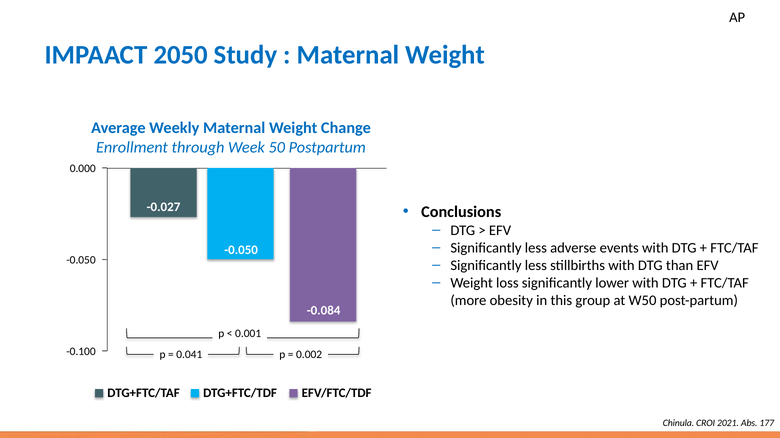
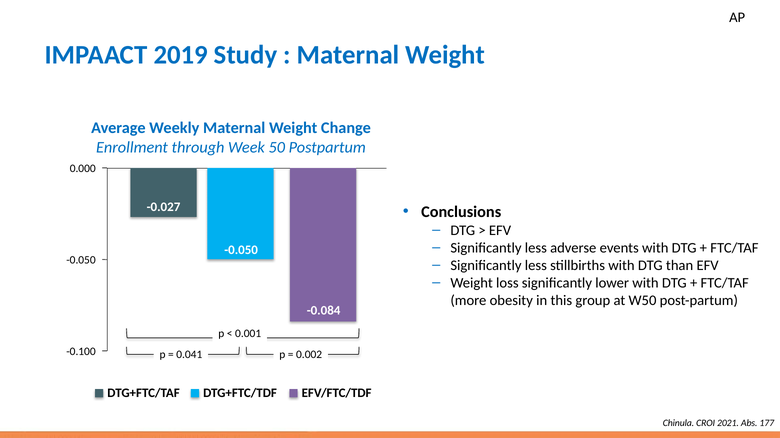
2050: 2050 -> 2019
